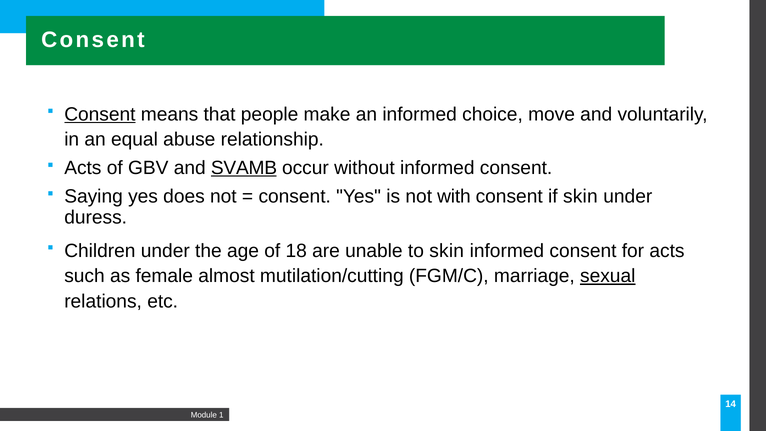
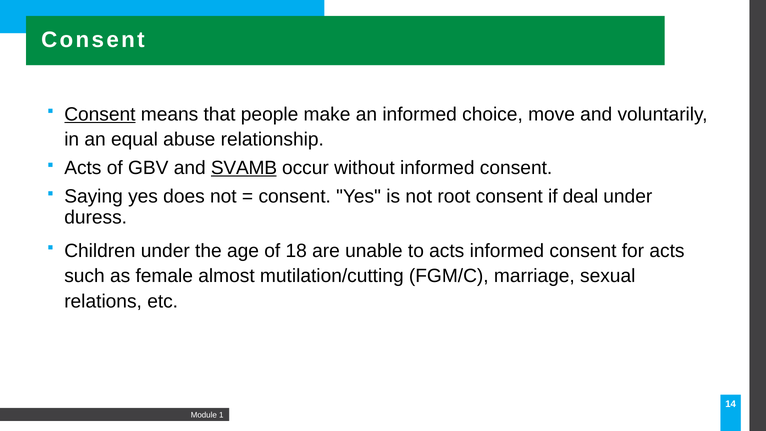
with: with -> root
if skin: skin -> deal
to skin: skin -> acts
sexual underline: present -> none
